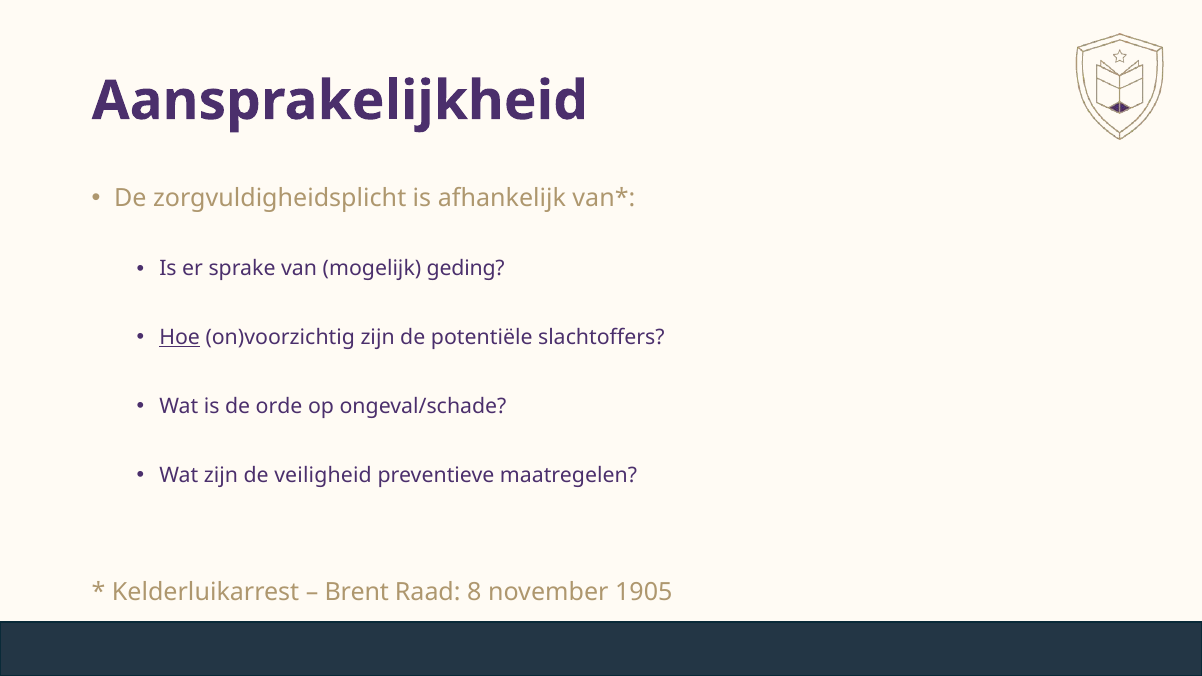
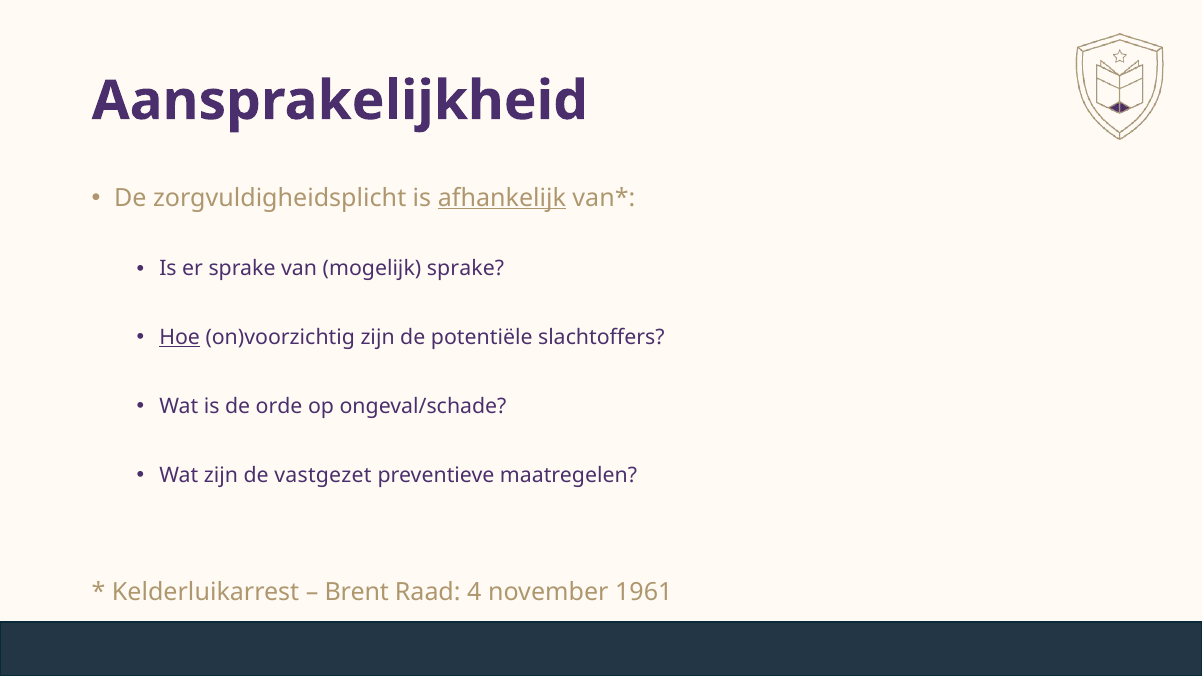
afhankelijk underline: none -> present
mogelijk geding: geding -> sprake
veiligheid: veiligheid -> vastgezet
8: 8 -> 4
1905: 1905 -> 1961
